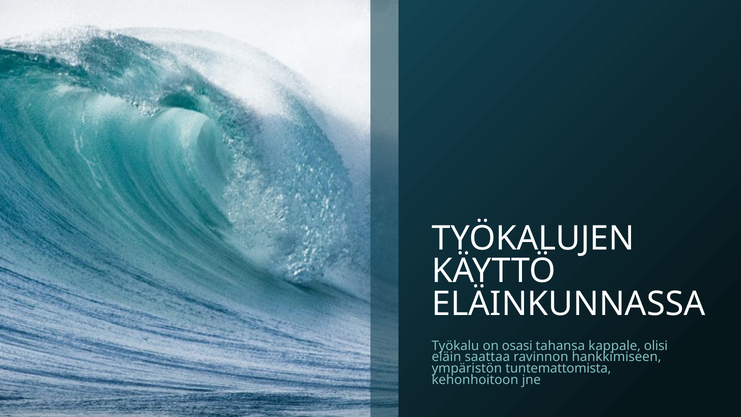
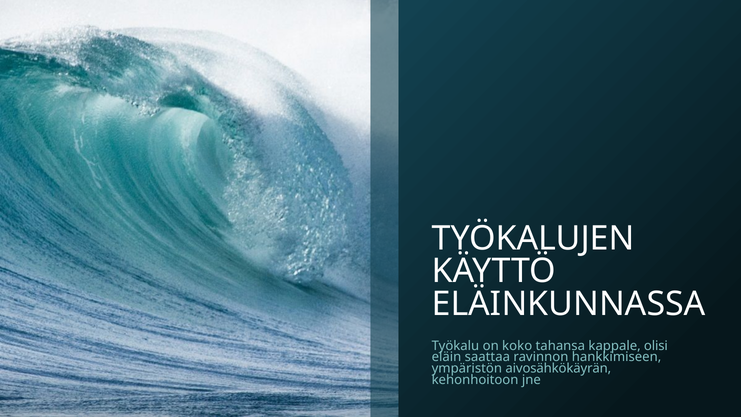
osasi: osasi -> koko
tuntemattomista: tuntemattomista -> aivosähkökäyrän
